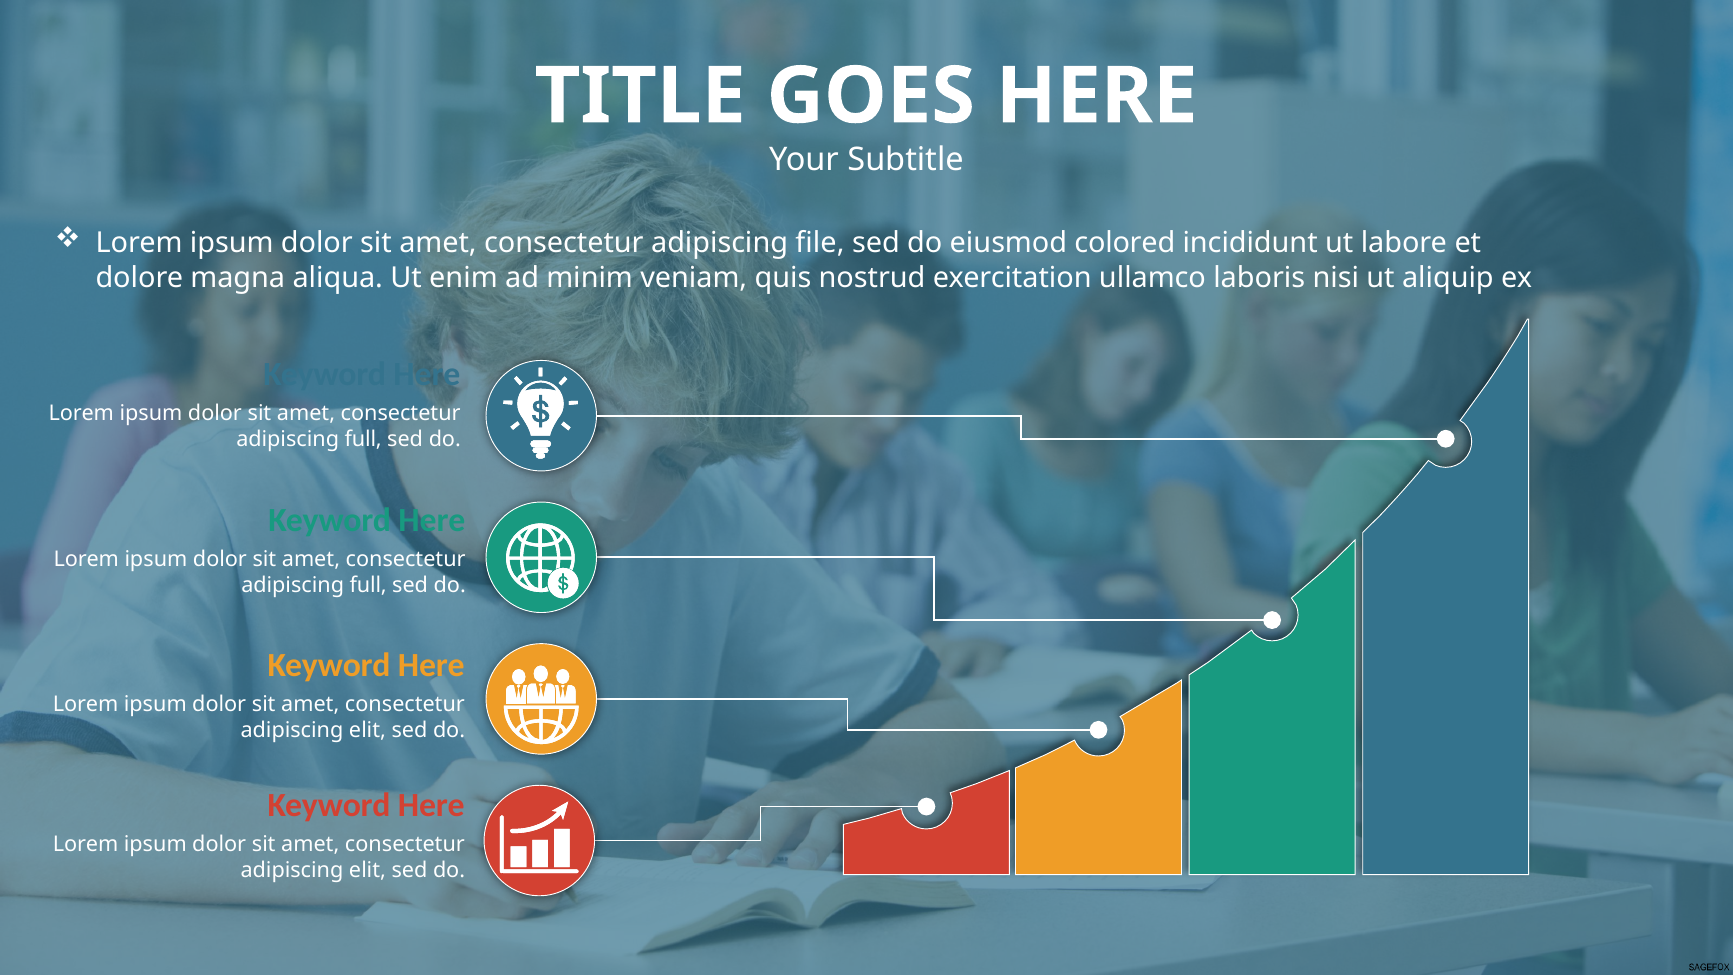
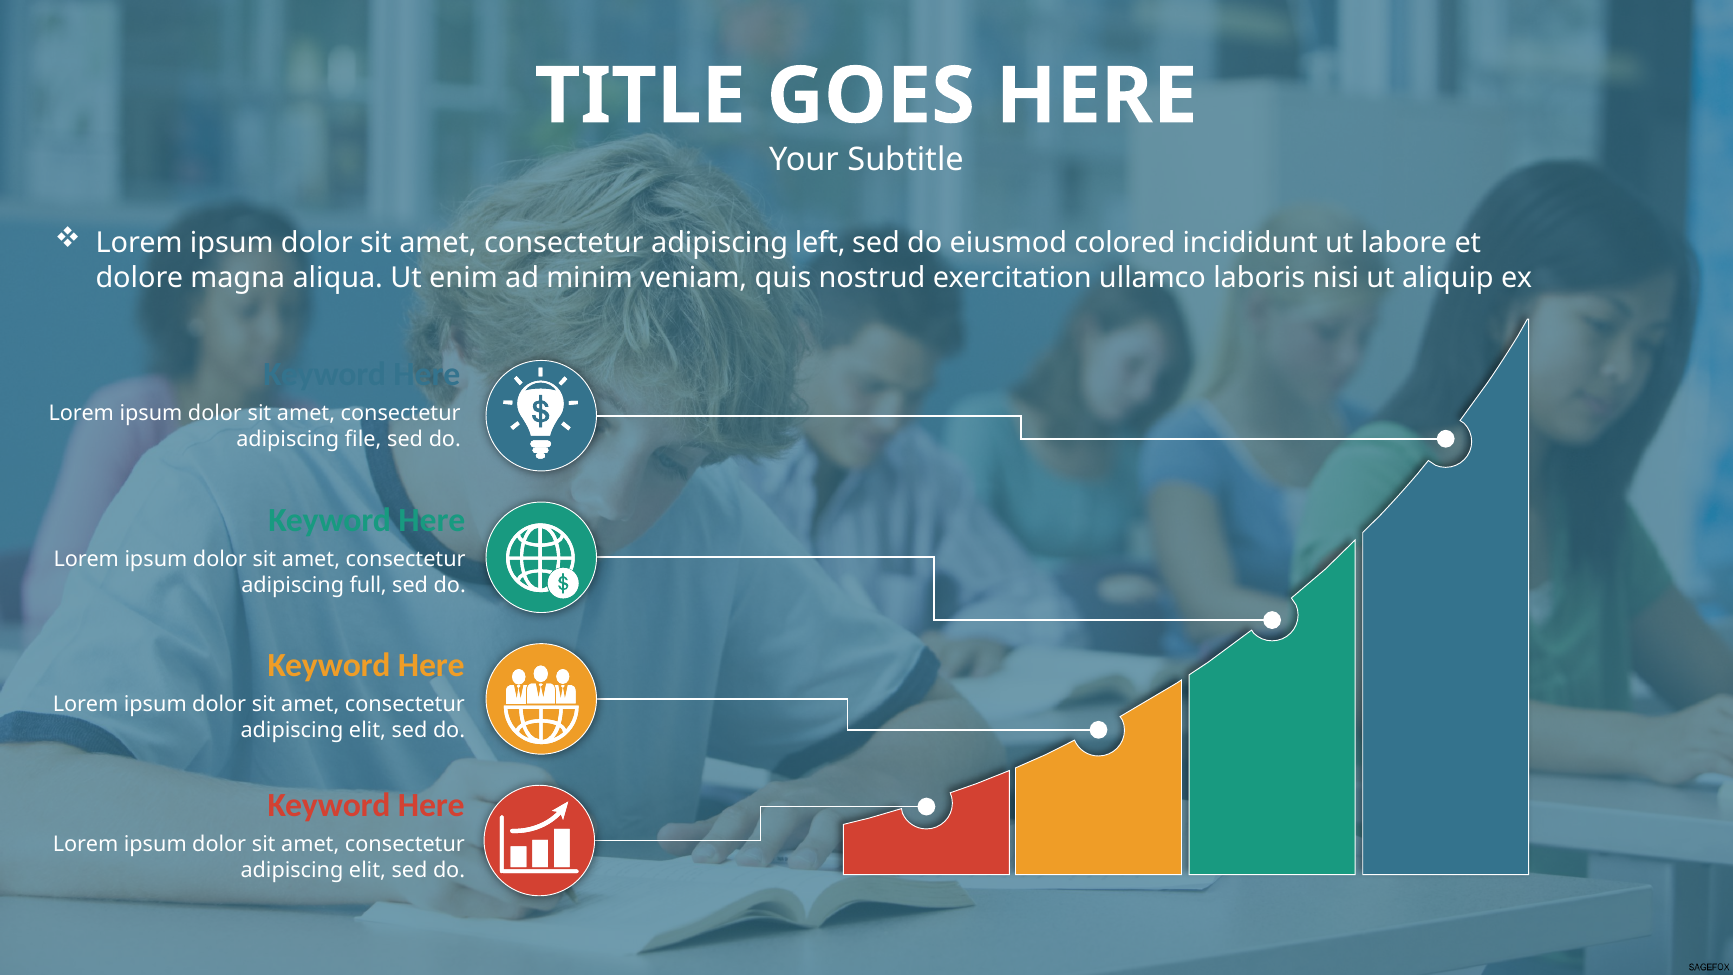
file: file -> left
full at (363, 439): full -> file
